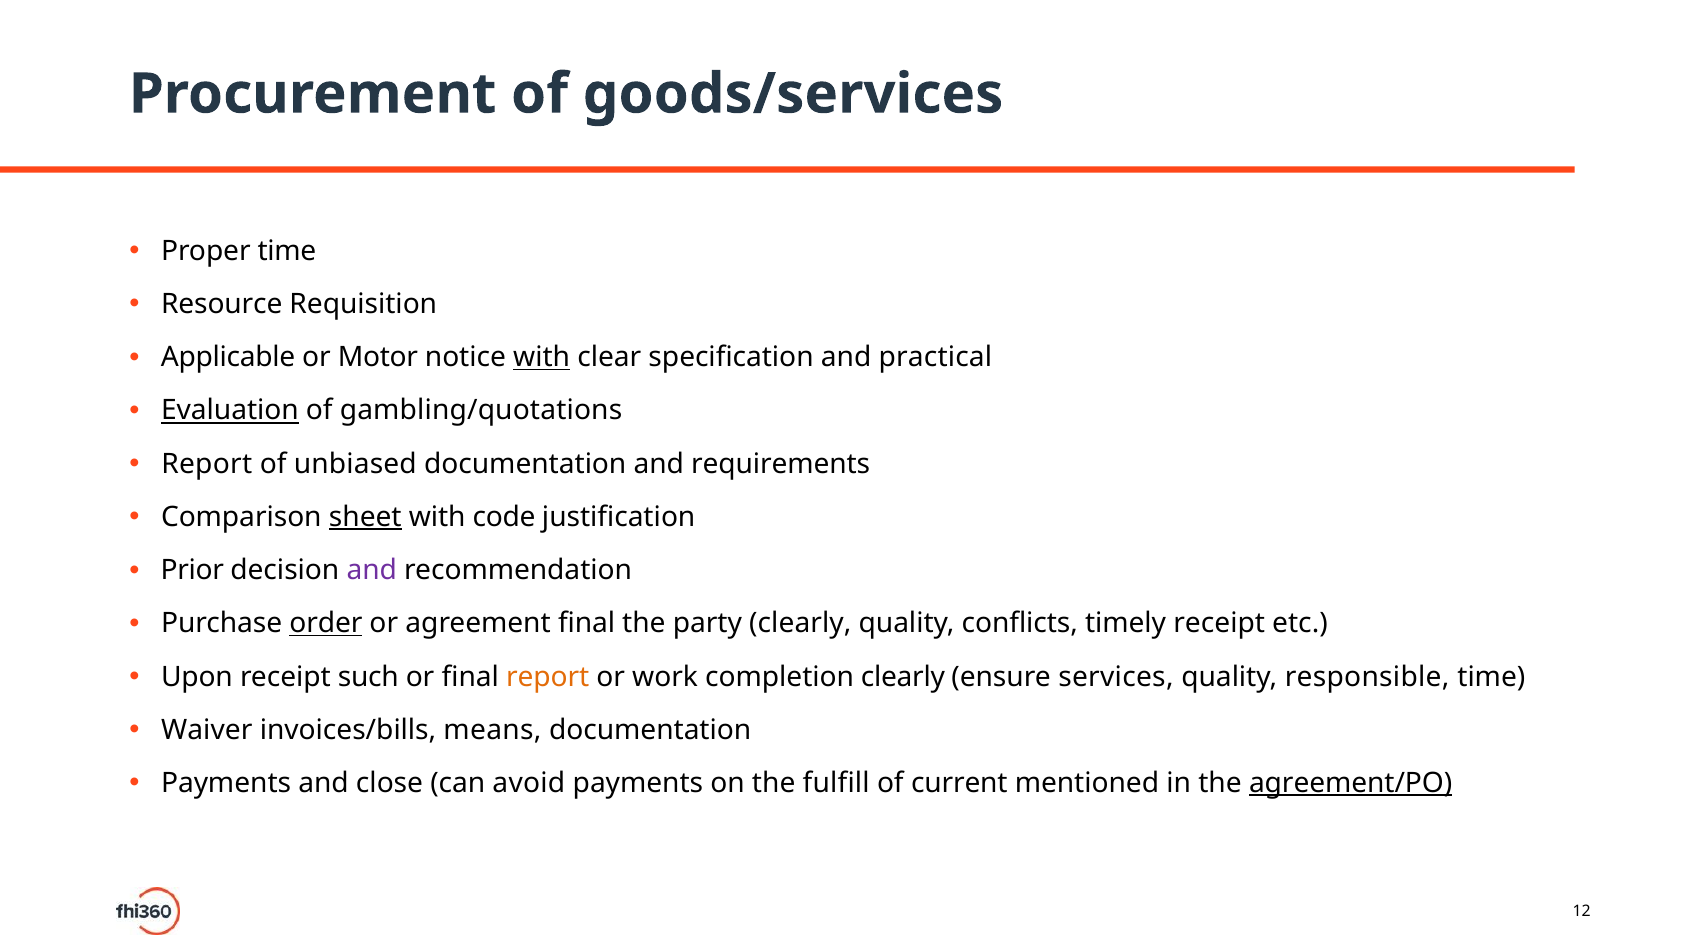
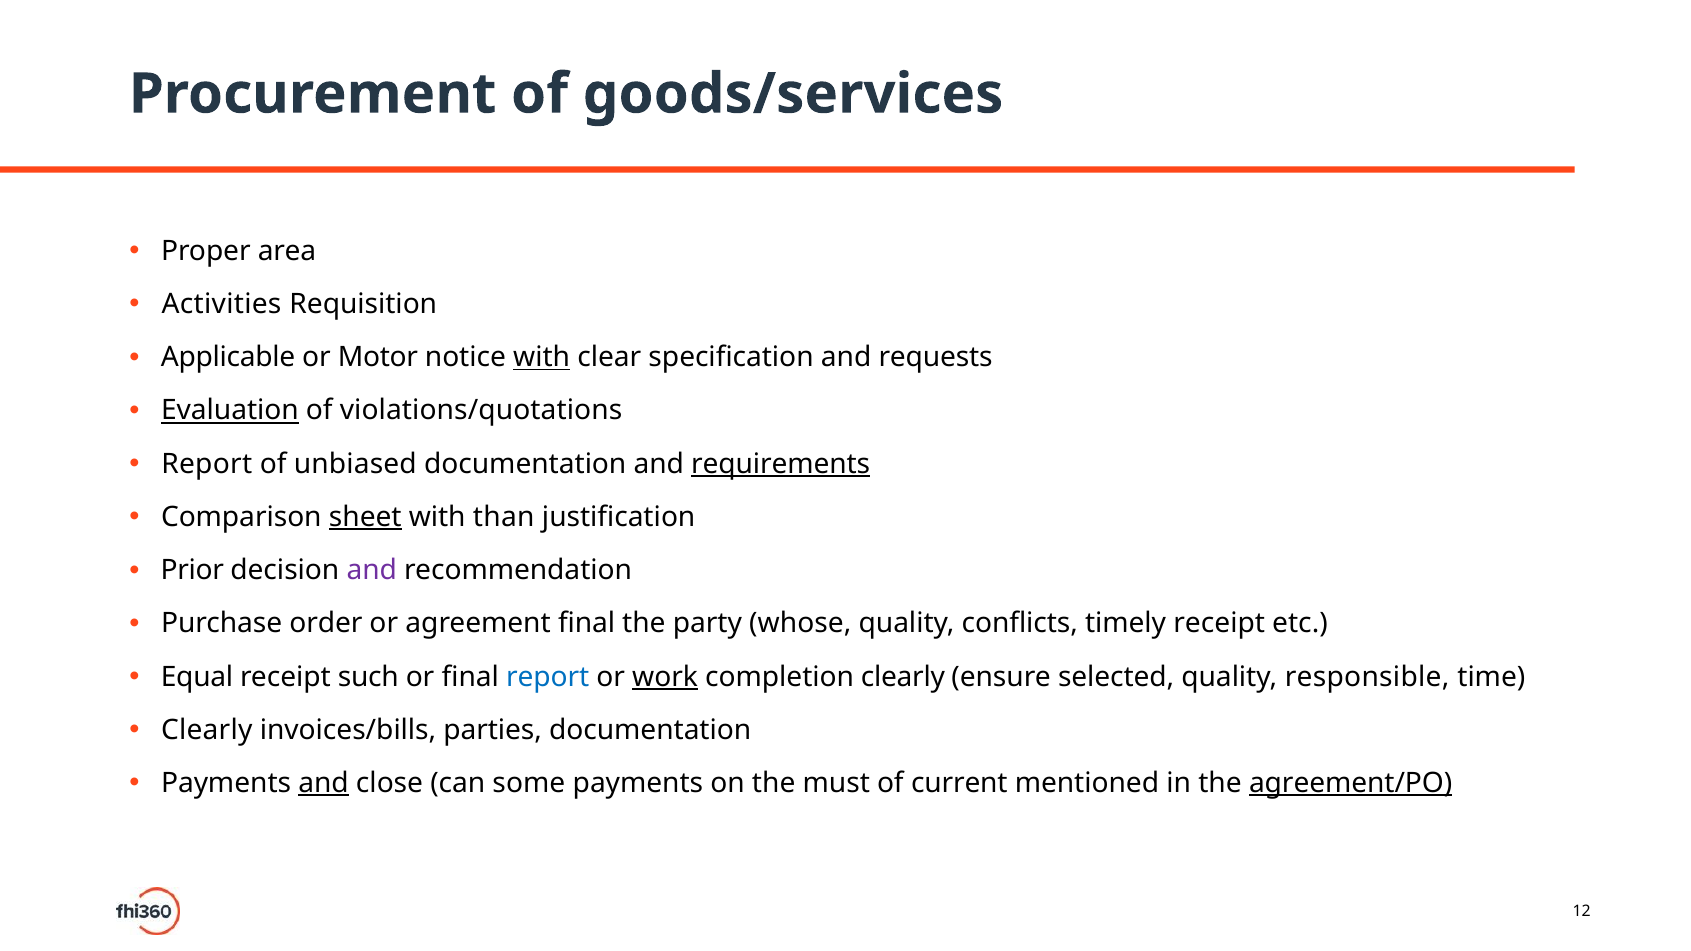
Proper time: time -> area
Resource: Resource -> Activities
practical: practical -> requests
gambling/quotations: gambling/quotations -> violations/quotations
requirements underline: none -> present
code: code -> than
order underline: present -> none
party clearly: clearly -> whose
Upon: Upon -> Equal
report at (548, 677) colour: orange -> blue
work underline: none -> present
services: services -> selected
Waiver at (207, 730): Waiver -> Clearly
means: means -> parties
and at (324, 783) underline: none -> present
avoid: avoid -> some
fulfill: fulfill -> must
